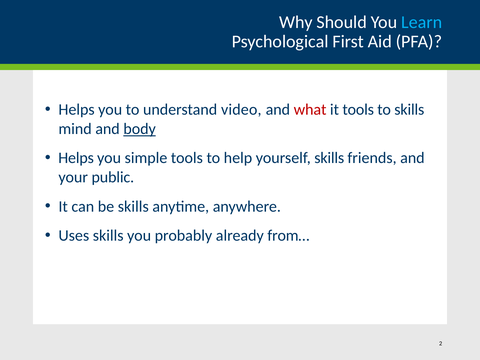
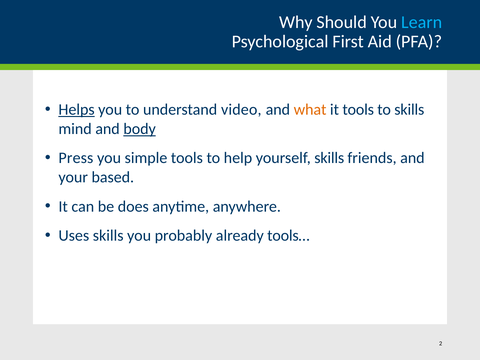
Helps at (77, 110) underline: none -> present
what colour: red -> orange
Helps at (76, 158): Helps -> Press
public: public -> based
be skills: skills -> does
from…: from… -> tools…
